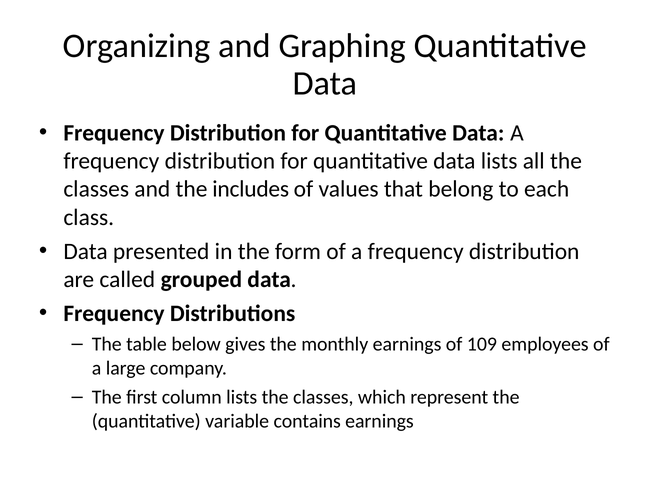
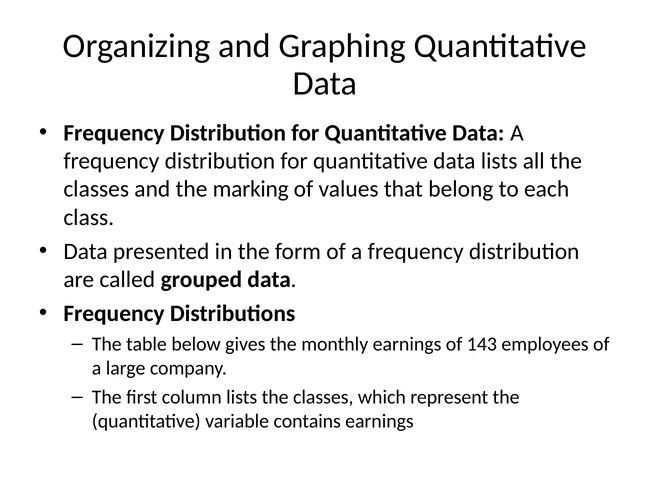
includes: includes -> marking
109: 109 -> 143
